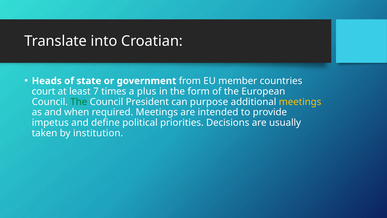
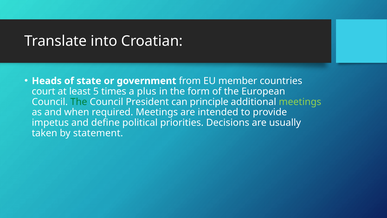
7: 7 -> 5
purpose: purpose -> principle
meetings at (300, 102) colour: yellow -> light green
institution: institution -> statement
